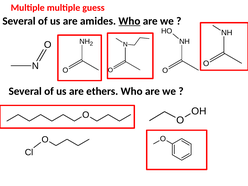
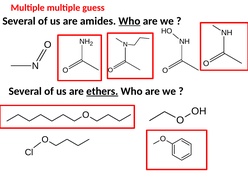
ethers underline: none -> present
